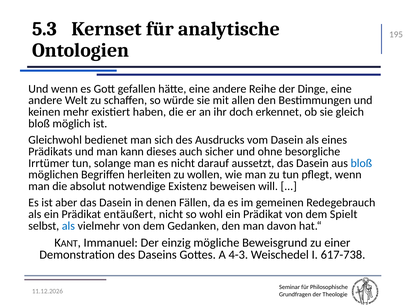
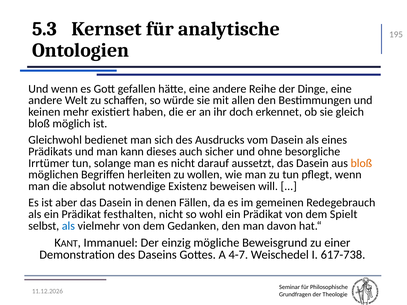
bloß at (361, 163) colour: blue -> orange
entäußert: entäußert -> festhalten
4-3: 4-3 -> 4-7
